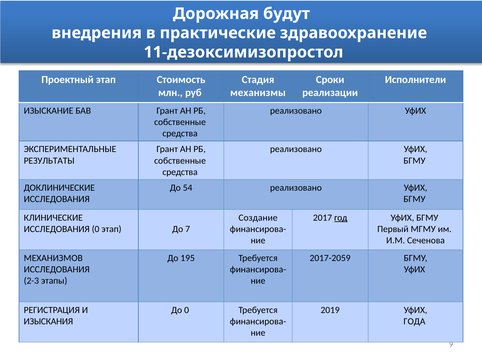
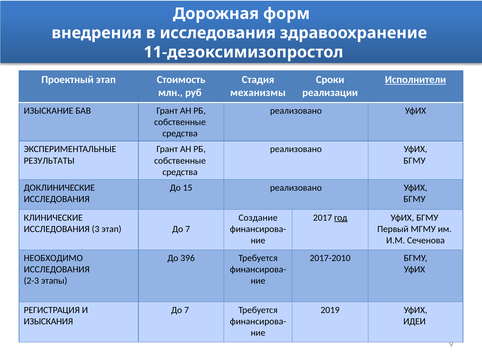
будут: будут -> форм
в практические: практические -> исследования
Исполнители underline: none -> present
54: 54 -> 15
ИССЛЕДОВАНИЯ 0: 0 -> 3
МЕХАНИЗМОВ: МЕХАНИЗМОВ -> НЕОБХОДИМО
195: 195 -> 396
2017-2059: 2017-2059 -> 2017-2010
0 at (187, 310): 0 -> 7
ГОДА: ГОДА -> ИДЕИ
